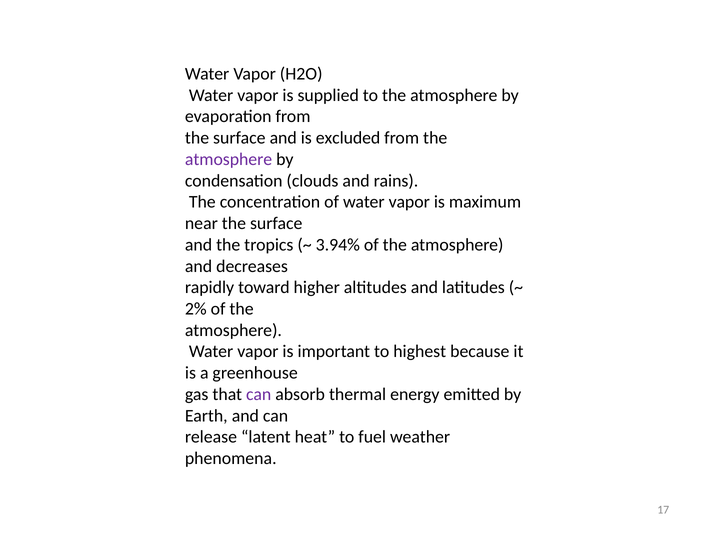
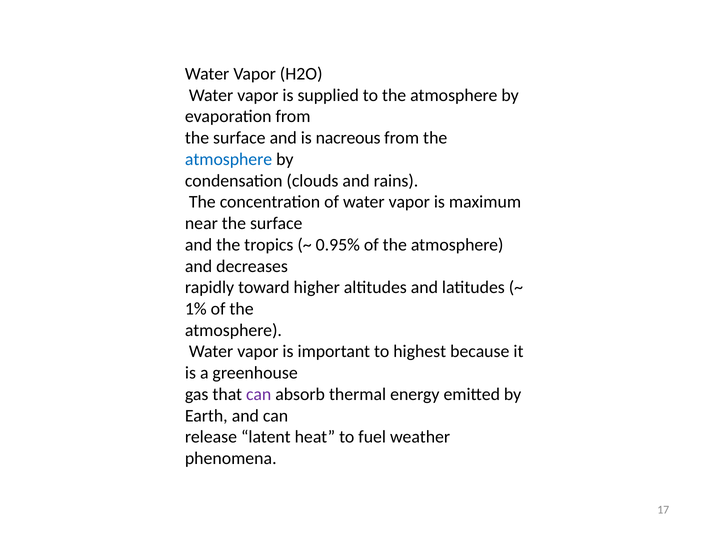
excluded: excluded -> nacreous
atmosphere at (229, 159) colour: purple -> blue
3.94%: 3.94% -> 0.95%
2%: 2% -> 1%
